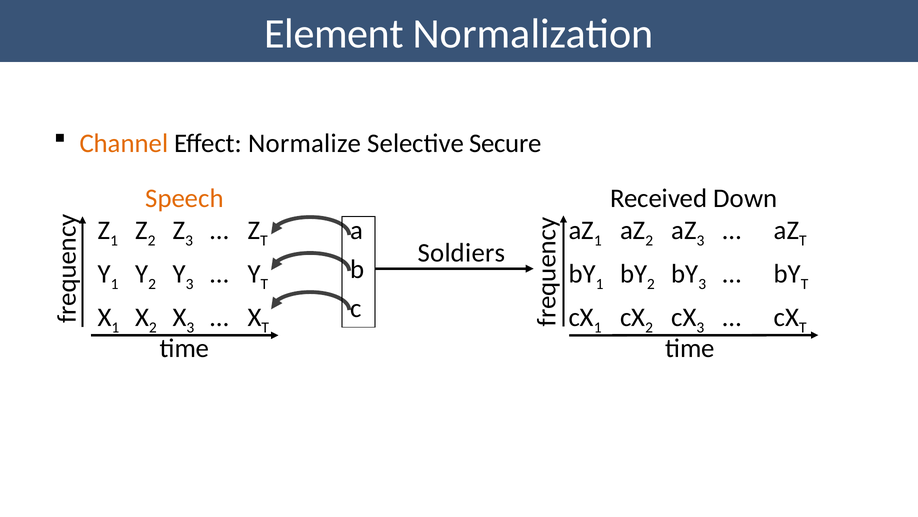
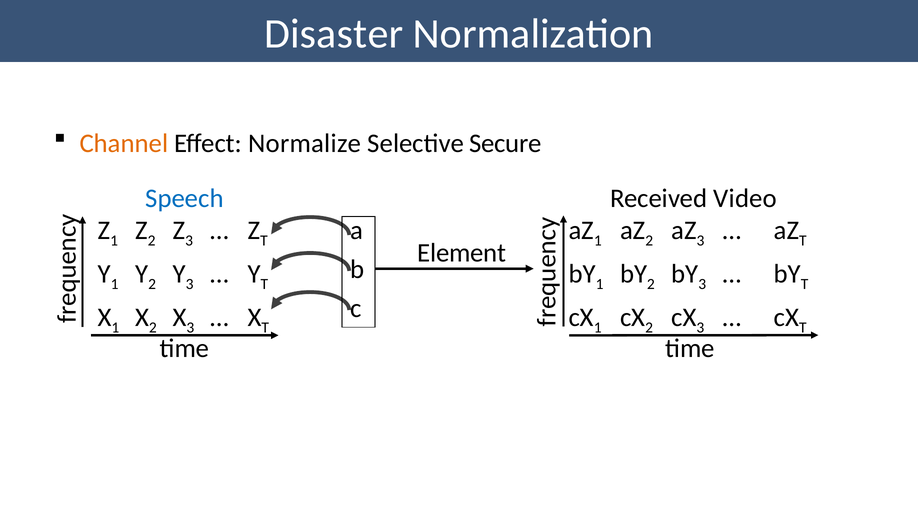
Element: Element -> Disaster
Speech colour: orange -> blue
Down: Down -> Video
Soldiers: Soldiers -> Element
